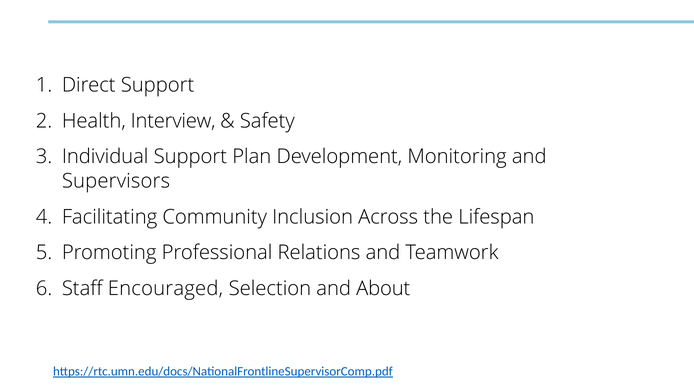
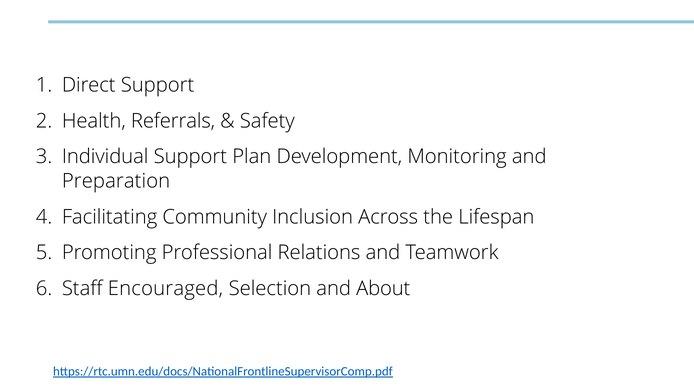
Interview: Interview -> Referrals
Supervisors: Supervisors -> Preparation
